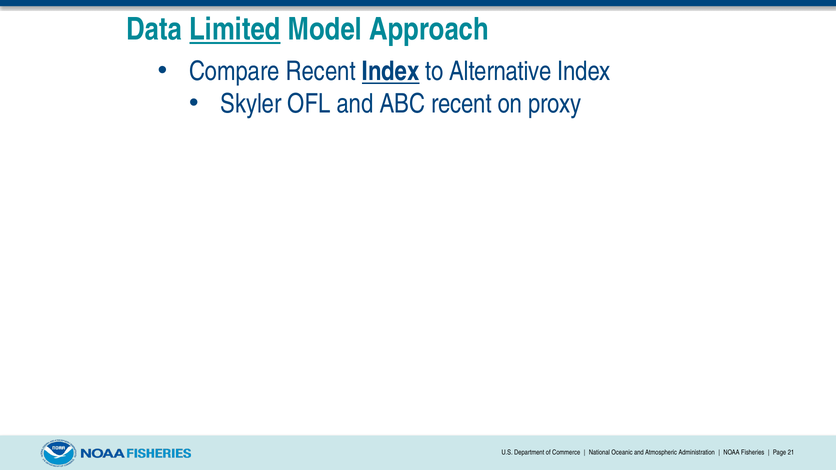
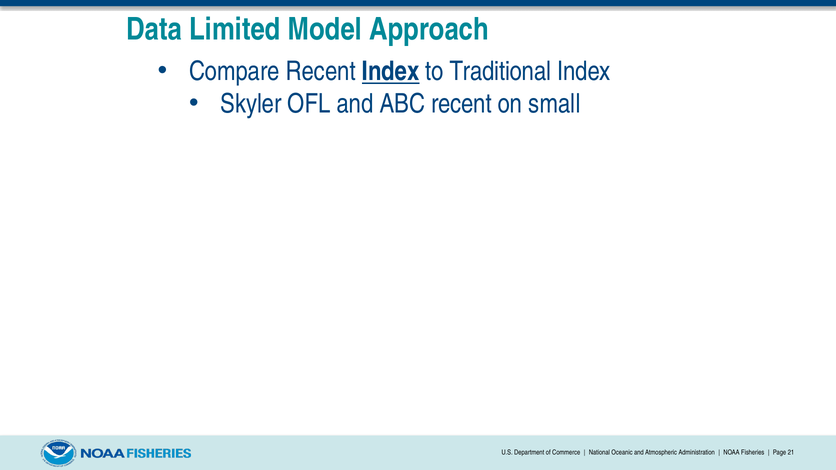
Limited underline: present -> none
Alternative: Alternative -> Traditional
proxy: proxy -> small
